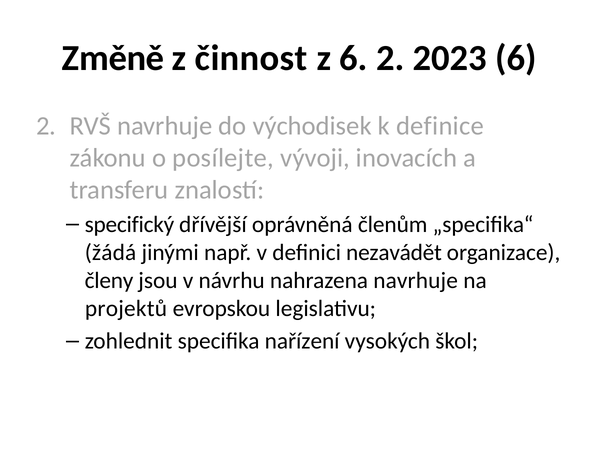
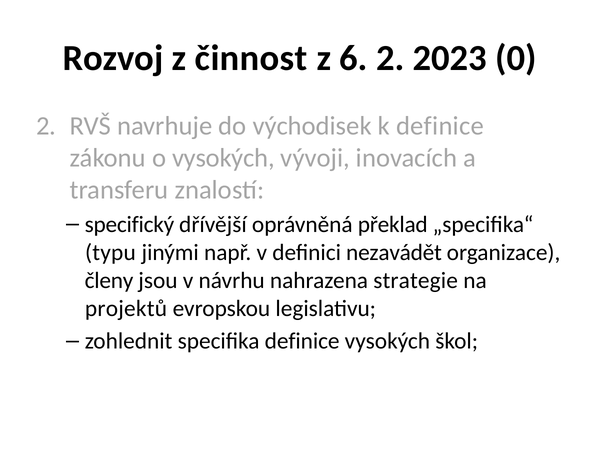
Změně: Změně -> Rozvoj
2023 6: 6 -> 0
o posílejte: posílejte -> vysokých
členům: členům -> překlad
žádá: žádá -> typu
nahrazena navrhuje: navrhuje -> strategie
specifika nařízení: nařízení -> definice
